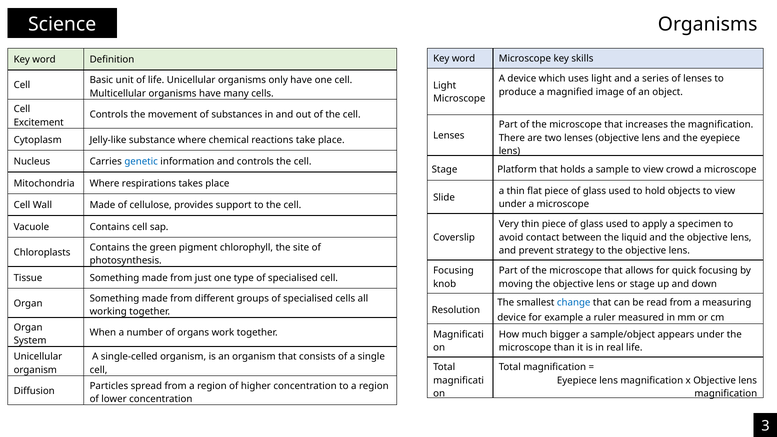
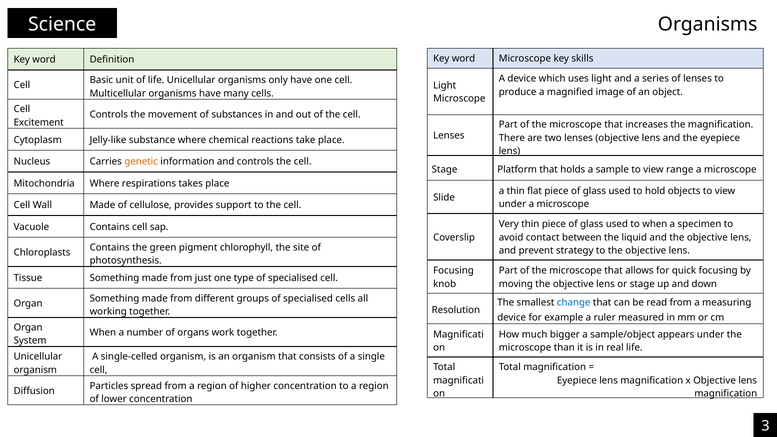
genetic colour: blue -> orange
crowd: crowd -> range
to apply: apply -> when
